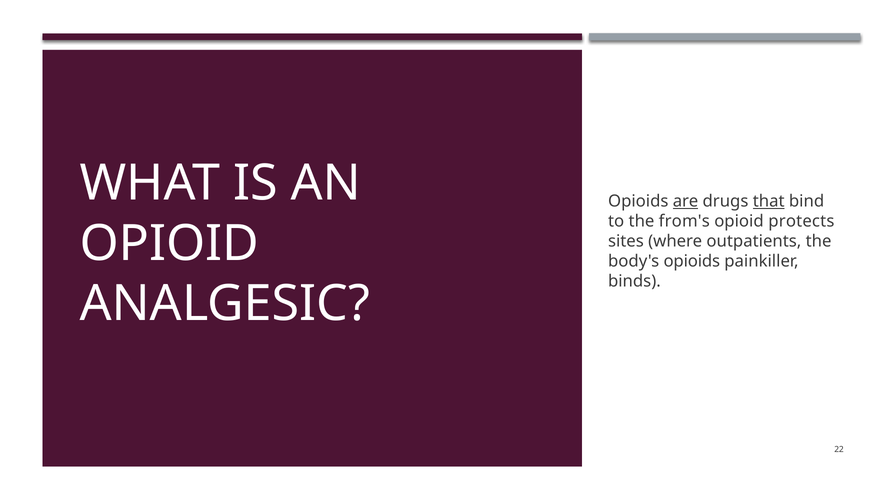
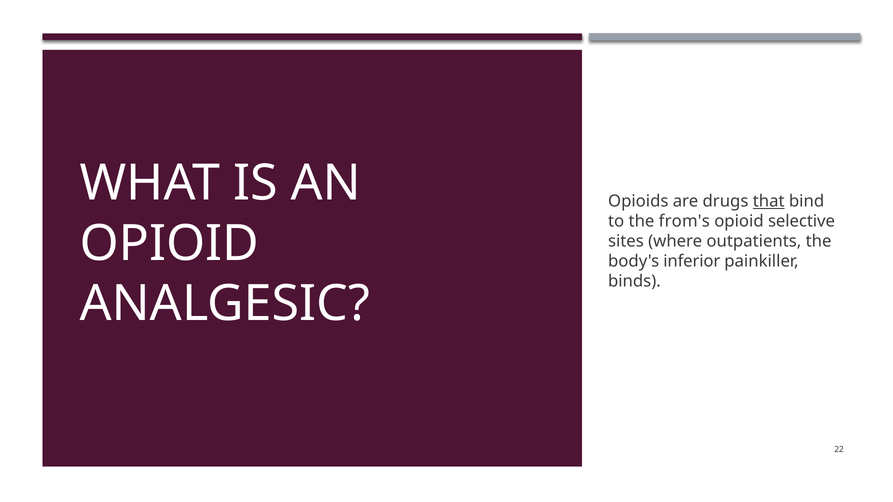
are underline: present -> none
protects: protects -> selective
body's opioids: opioids -> inferior
